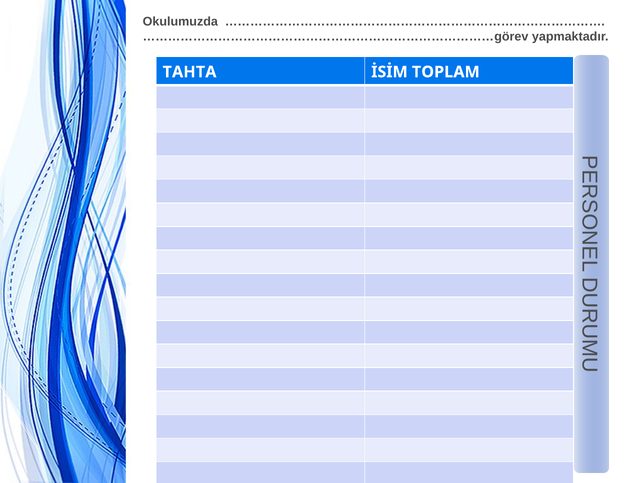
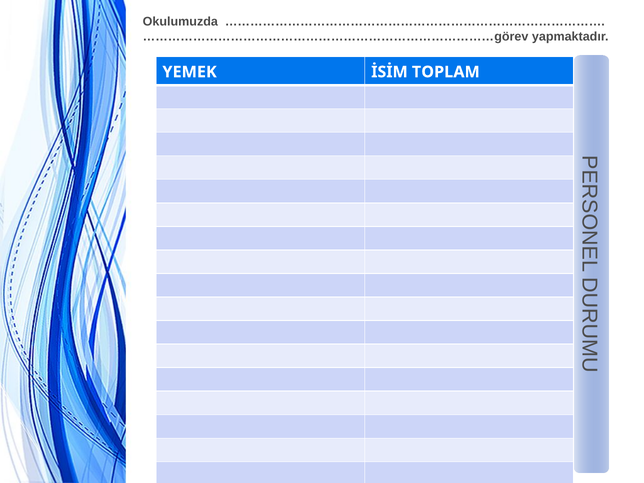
TAHTA: TAHTA -> YEMEK
